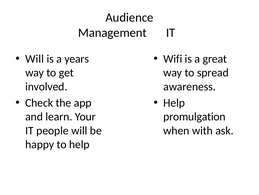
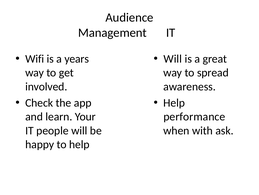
Will at (35, 59): Will -> Wifi
Wifi at (173, 59): Wifi -> Will
promulgation: promulgation -> performance
